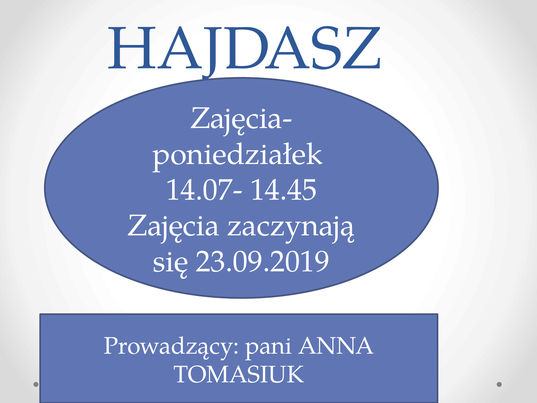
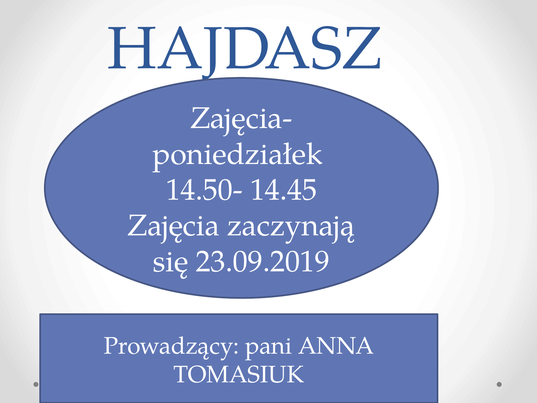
14.07-: 14.07- -> 14.50-
